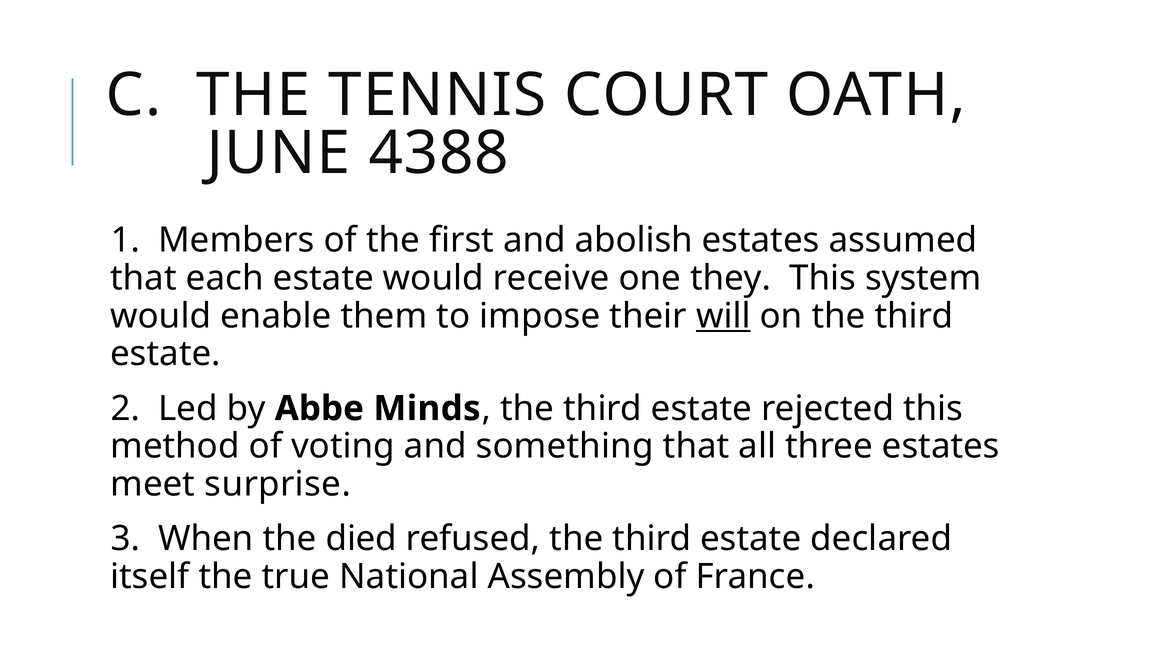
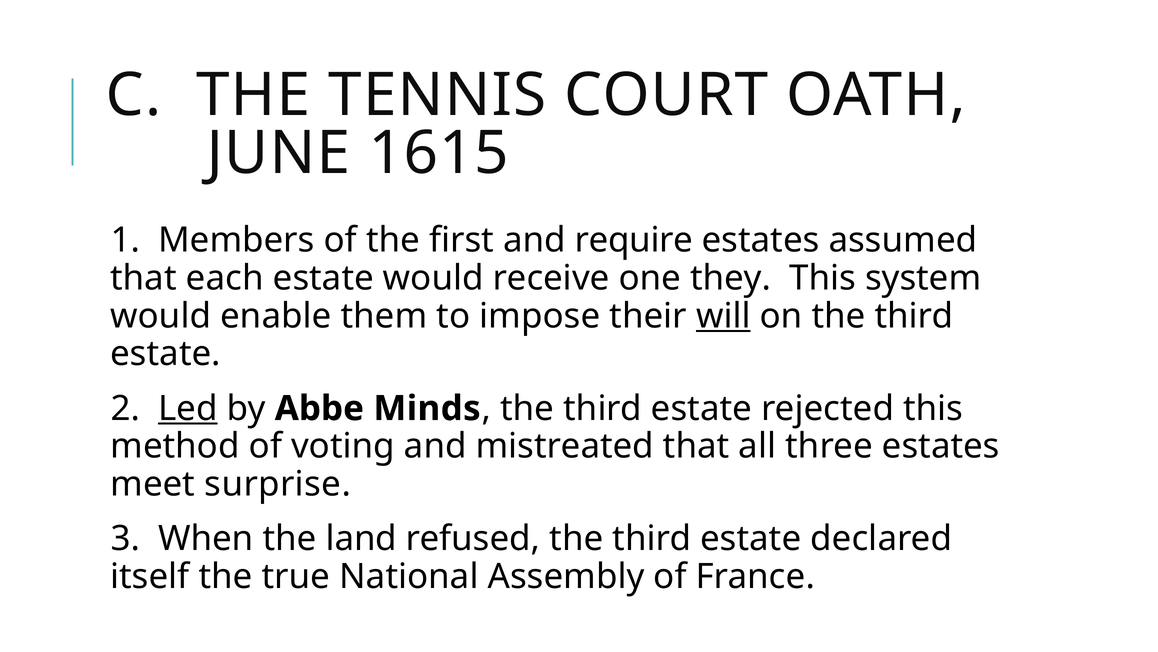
4388: 4388 -> 1615
abolish: abolish -> require
Led underline: none -> present
something: something -> mistreated
died: died -> land
